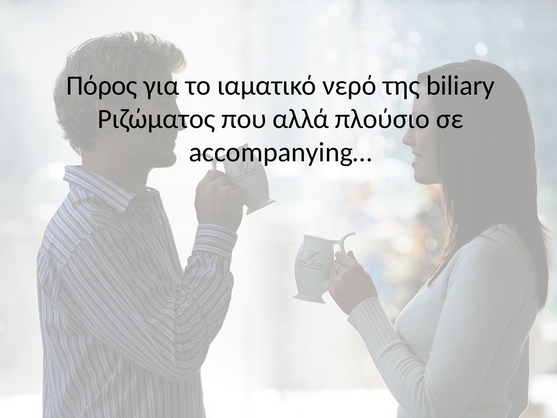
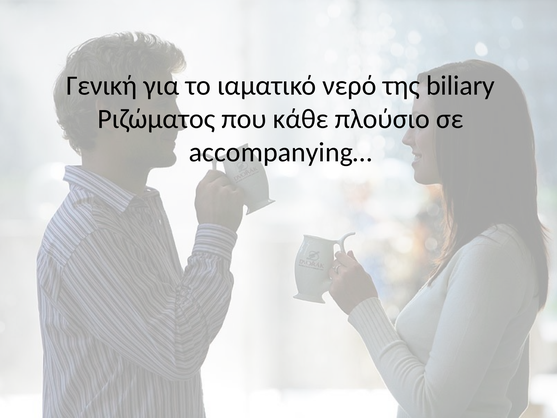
Πόρος: Πόρος -> Γενική
αλλά: αλλά -> κάθε
